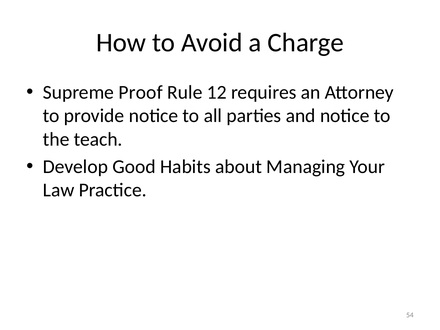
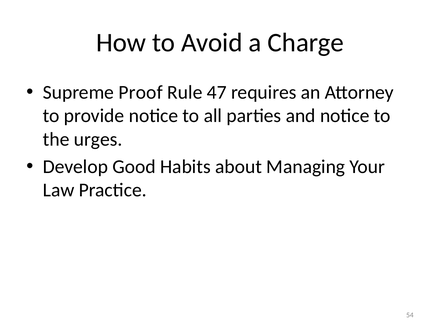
12: 12 -> 47
teach: teach -> urges
